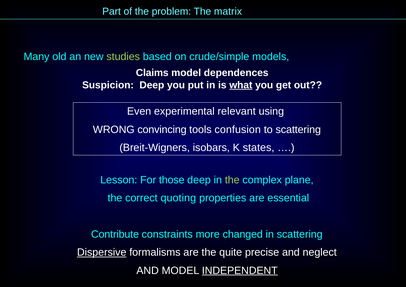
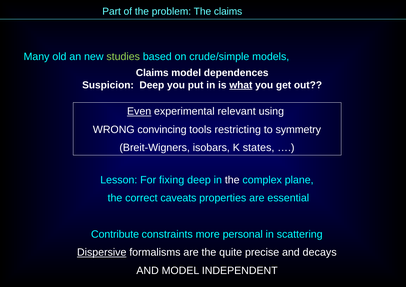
The matrix: matrix -> claims
Even underline: none -> present
confusion: confusion -> restricting
to scattering: scattering -> symmetry
those: those -> fixing
the at (232, 180) colour: light green -> white
quoting: quoting -> caveats
changed: changed -> personal
neglect: neglect -> decays
INDEPENDENT underline: present -> none
